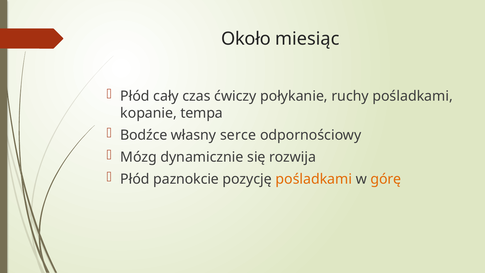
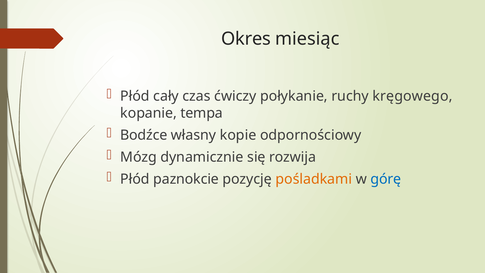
Około: Około -> Okres
ruchy pośladkami: pośladkami -> kręgowego
serce: serce -> kopie
górę colour: orange -> blue
